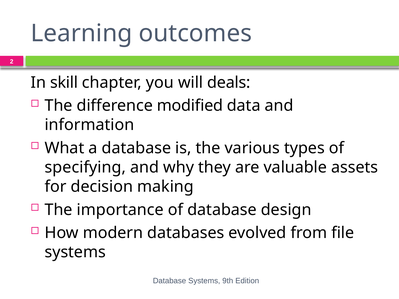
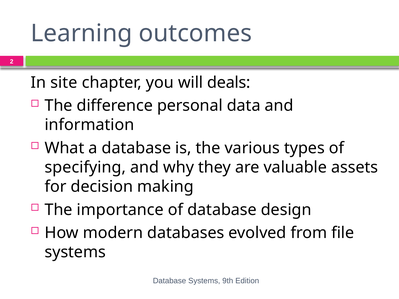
skill: skill -> site
modified: modified -> personal
